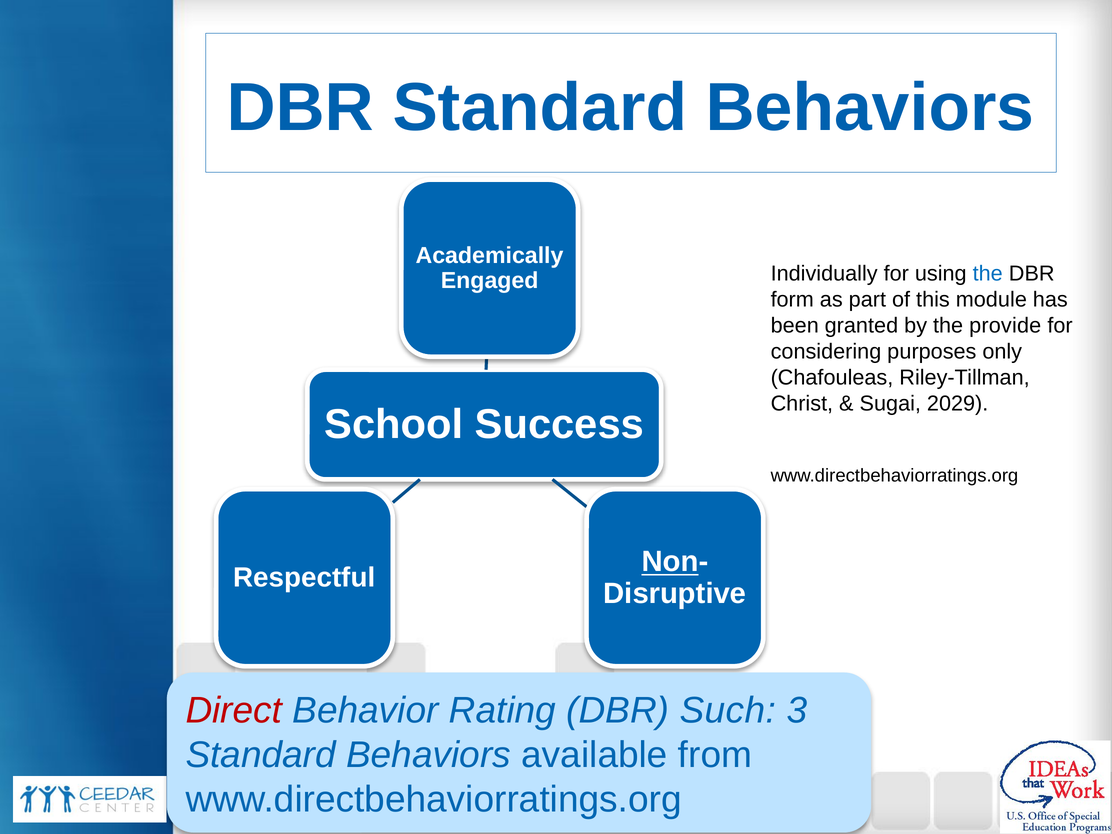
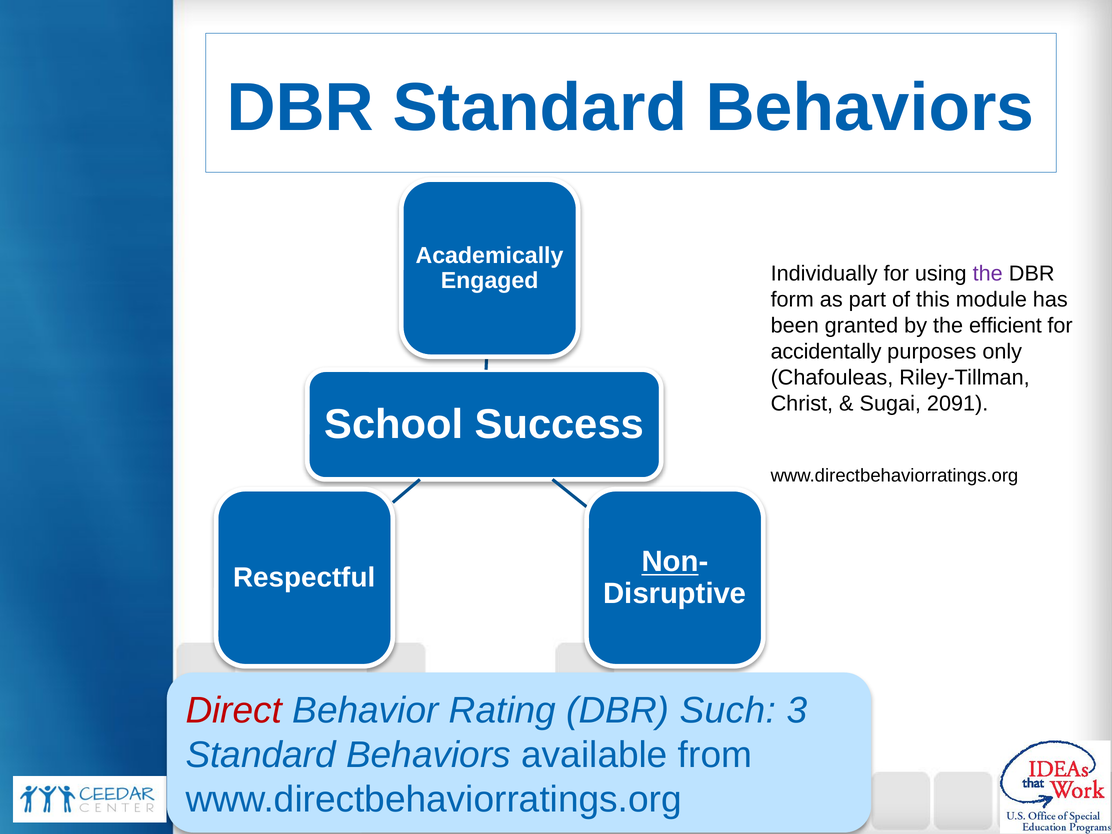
the at (988, 274) colour: blue -> purple
provide: provide -> efficient
considering: considering -> accidentally
2029: 2029 -> 2091
